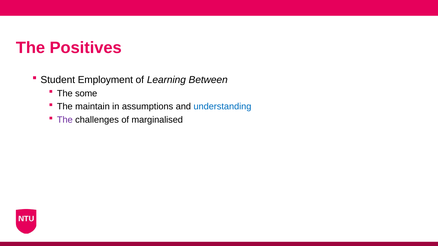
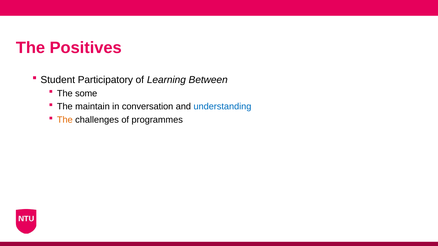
Employment: Employment -> Participatory
assumptions: assumptions -> conversation
The at (65, 120) colour: purple -> orange
marginalised: marginalised -> programmes
